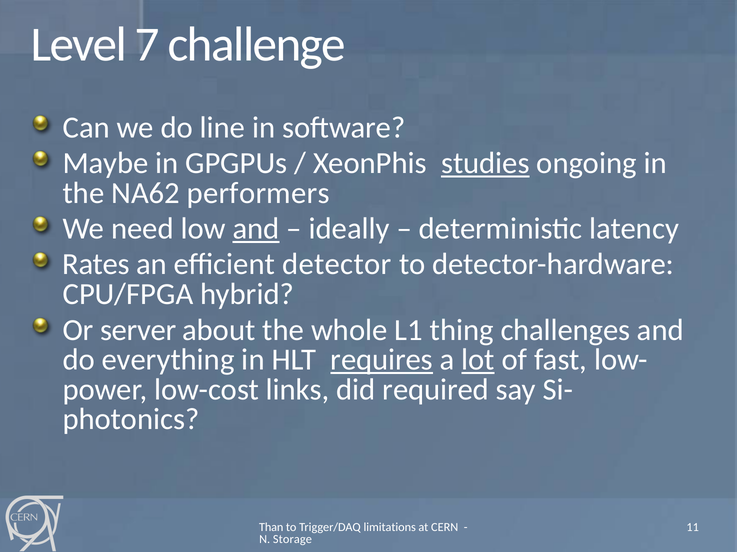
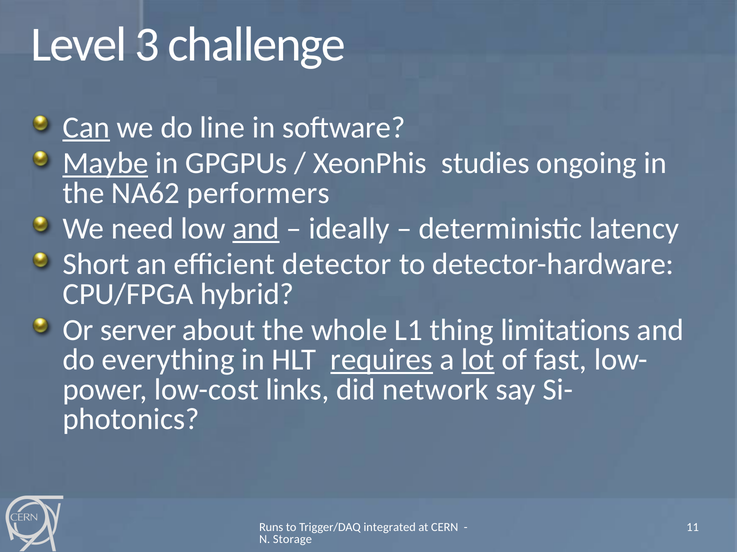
7: 7 -> 3
Can underline: none -> present
Maybe underline: none -> present
studies underline: present -> none
Rates: Rates -> Short
challenges: challenges -> limitations
required: required -> network
Than: Than -> Runs
limitations: limitations -> integrated
